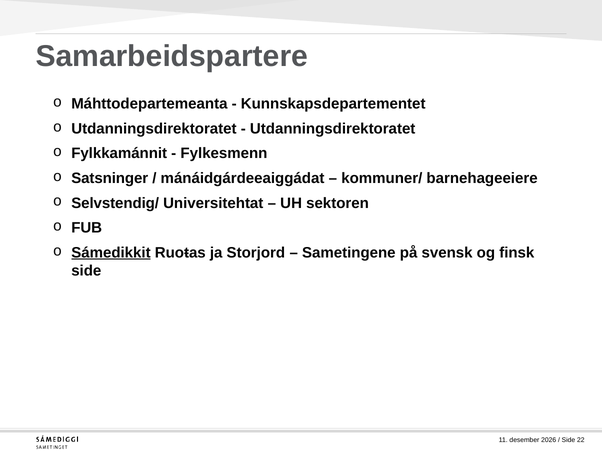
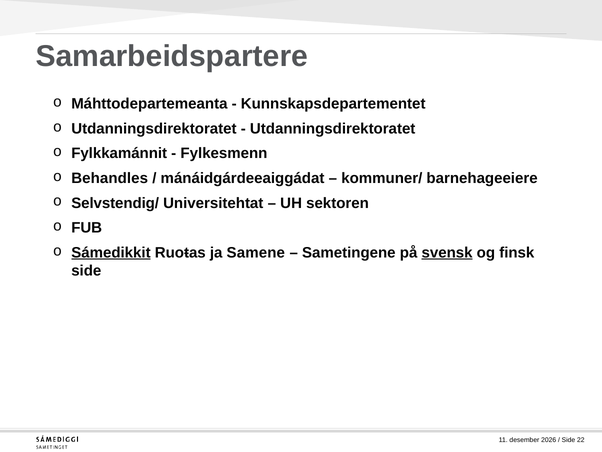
Satsninger: Satsninger -> Behandles
Storjord: Storjord -> Samene
svensk underline: none -> present
